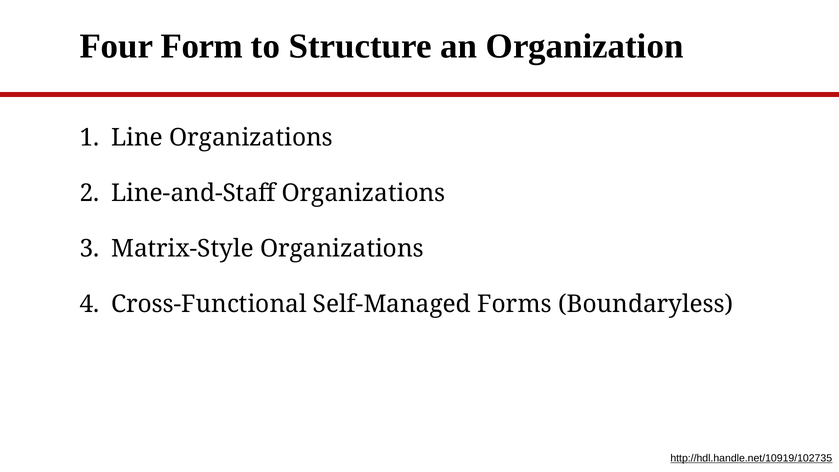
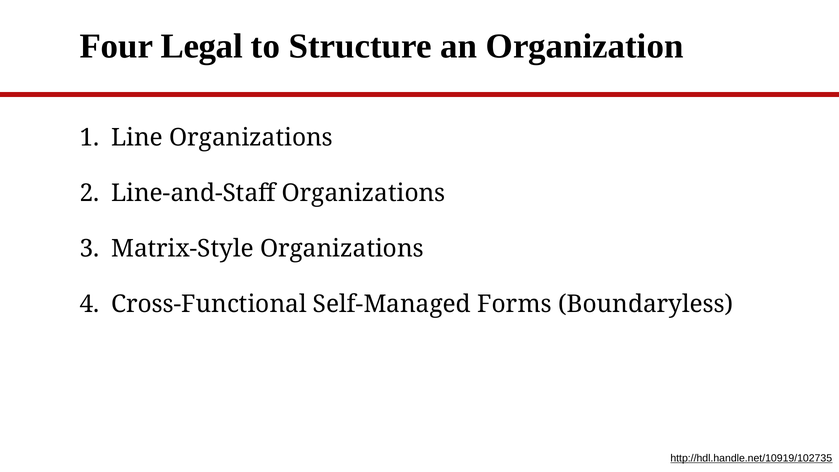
Form: Form -> Legal
